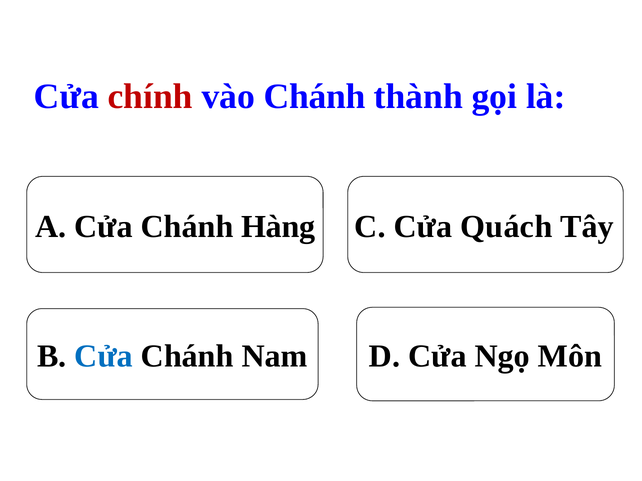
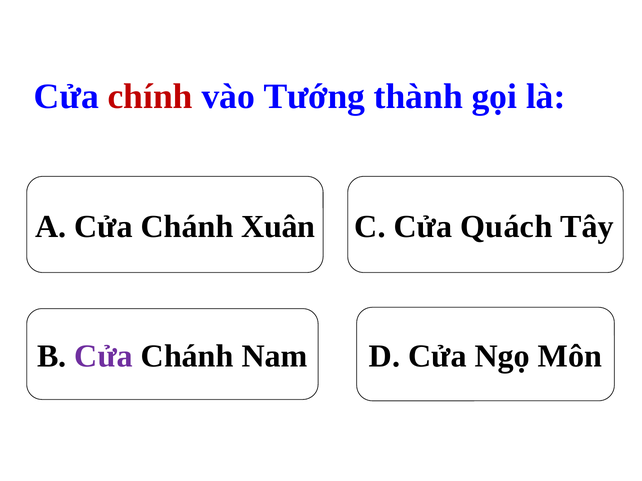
vào Chánh: Chánh -> Tướng
Hàng: Hàng -> Xuân
Cửa at (104, 357) colour: blue -> purple
